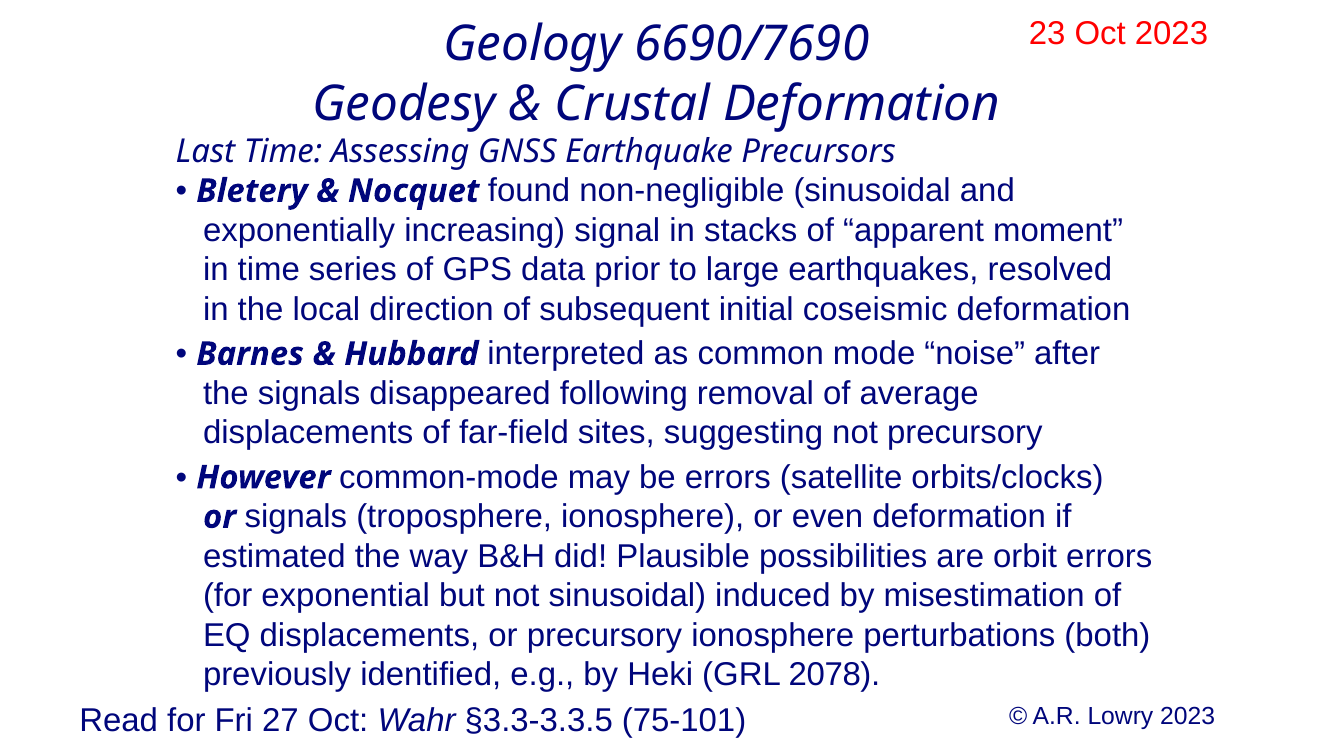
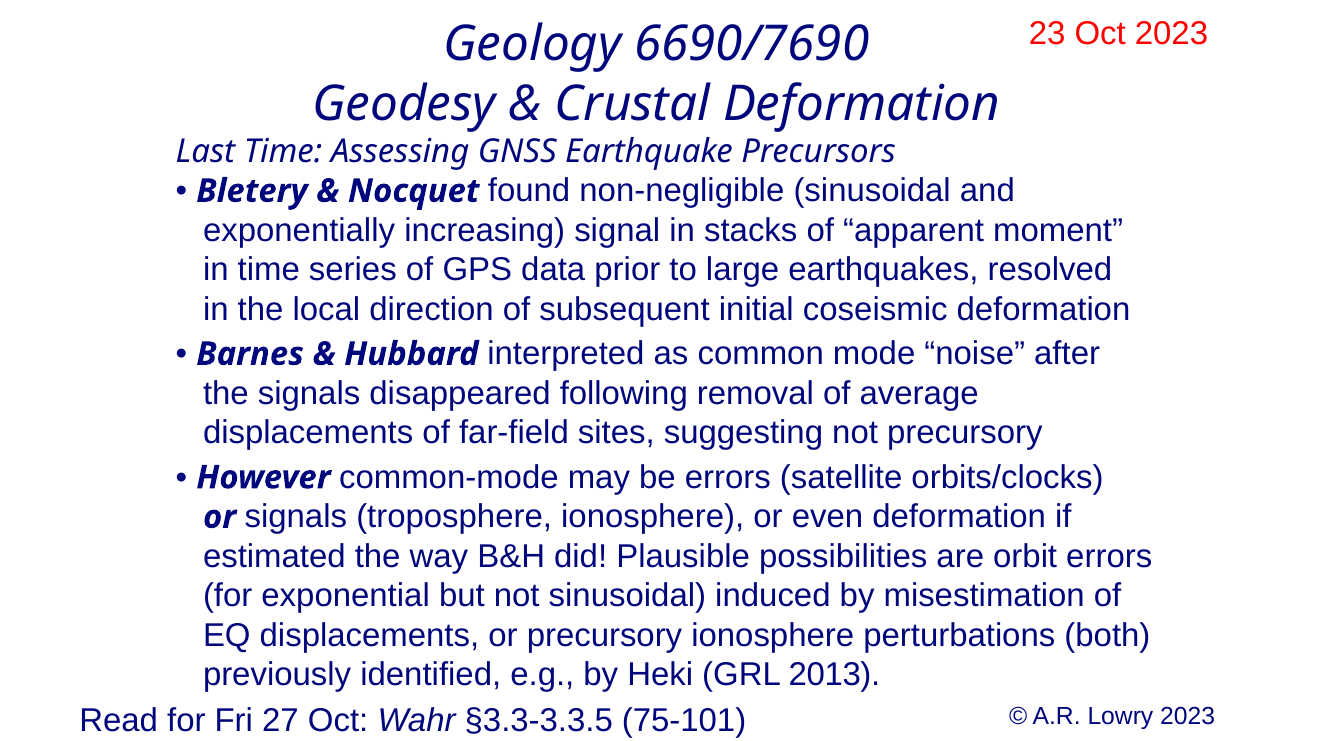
2078: 2078 -> 2013
